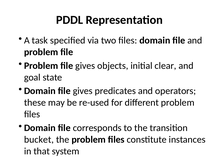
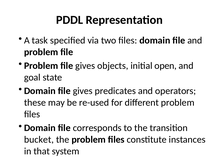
clear: clear -> open
